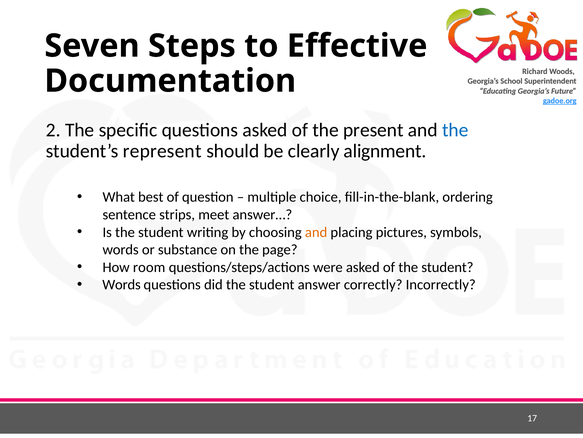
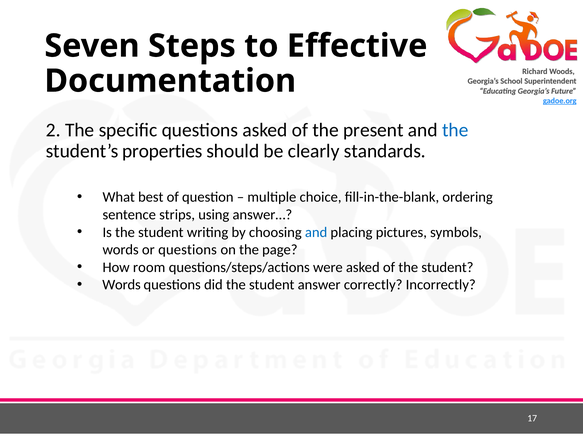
represent: represent -> properties
alignment: alignment -> standards
meet: meet -> using
and at (316, 232) colour: orange -> blue
or substance: substance -> questions
